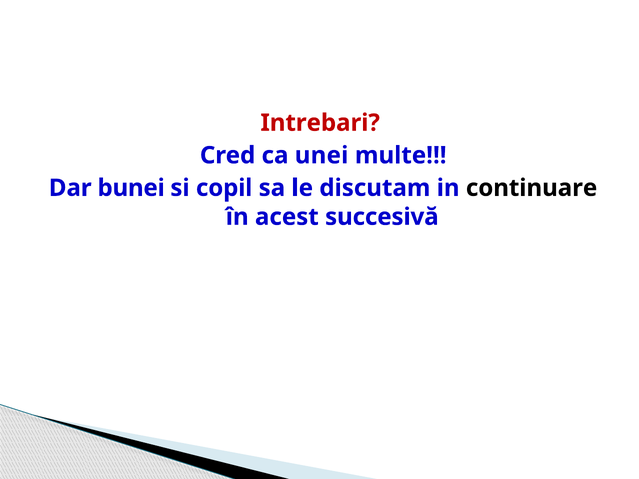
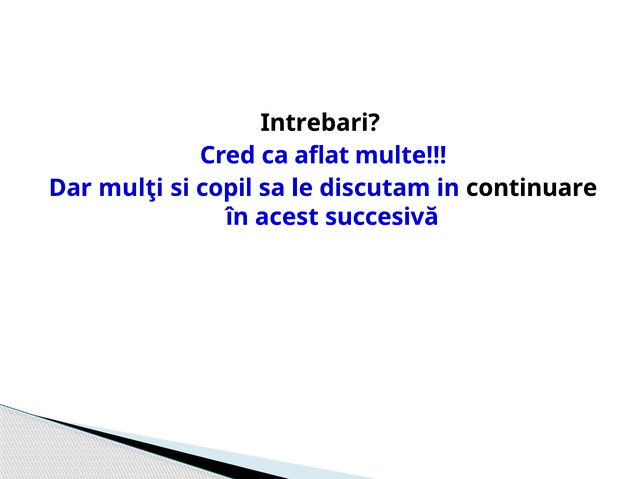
Intrebari colour: red -> black
unei: unei -> aflat
bunei: bunei -> mulţi
